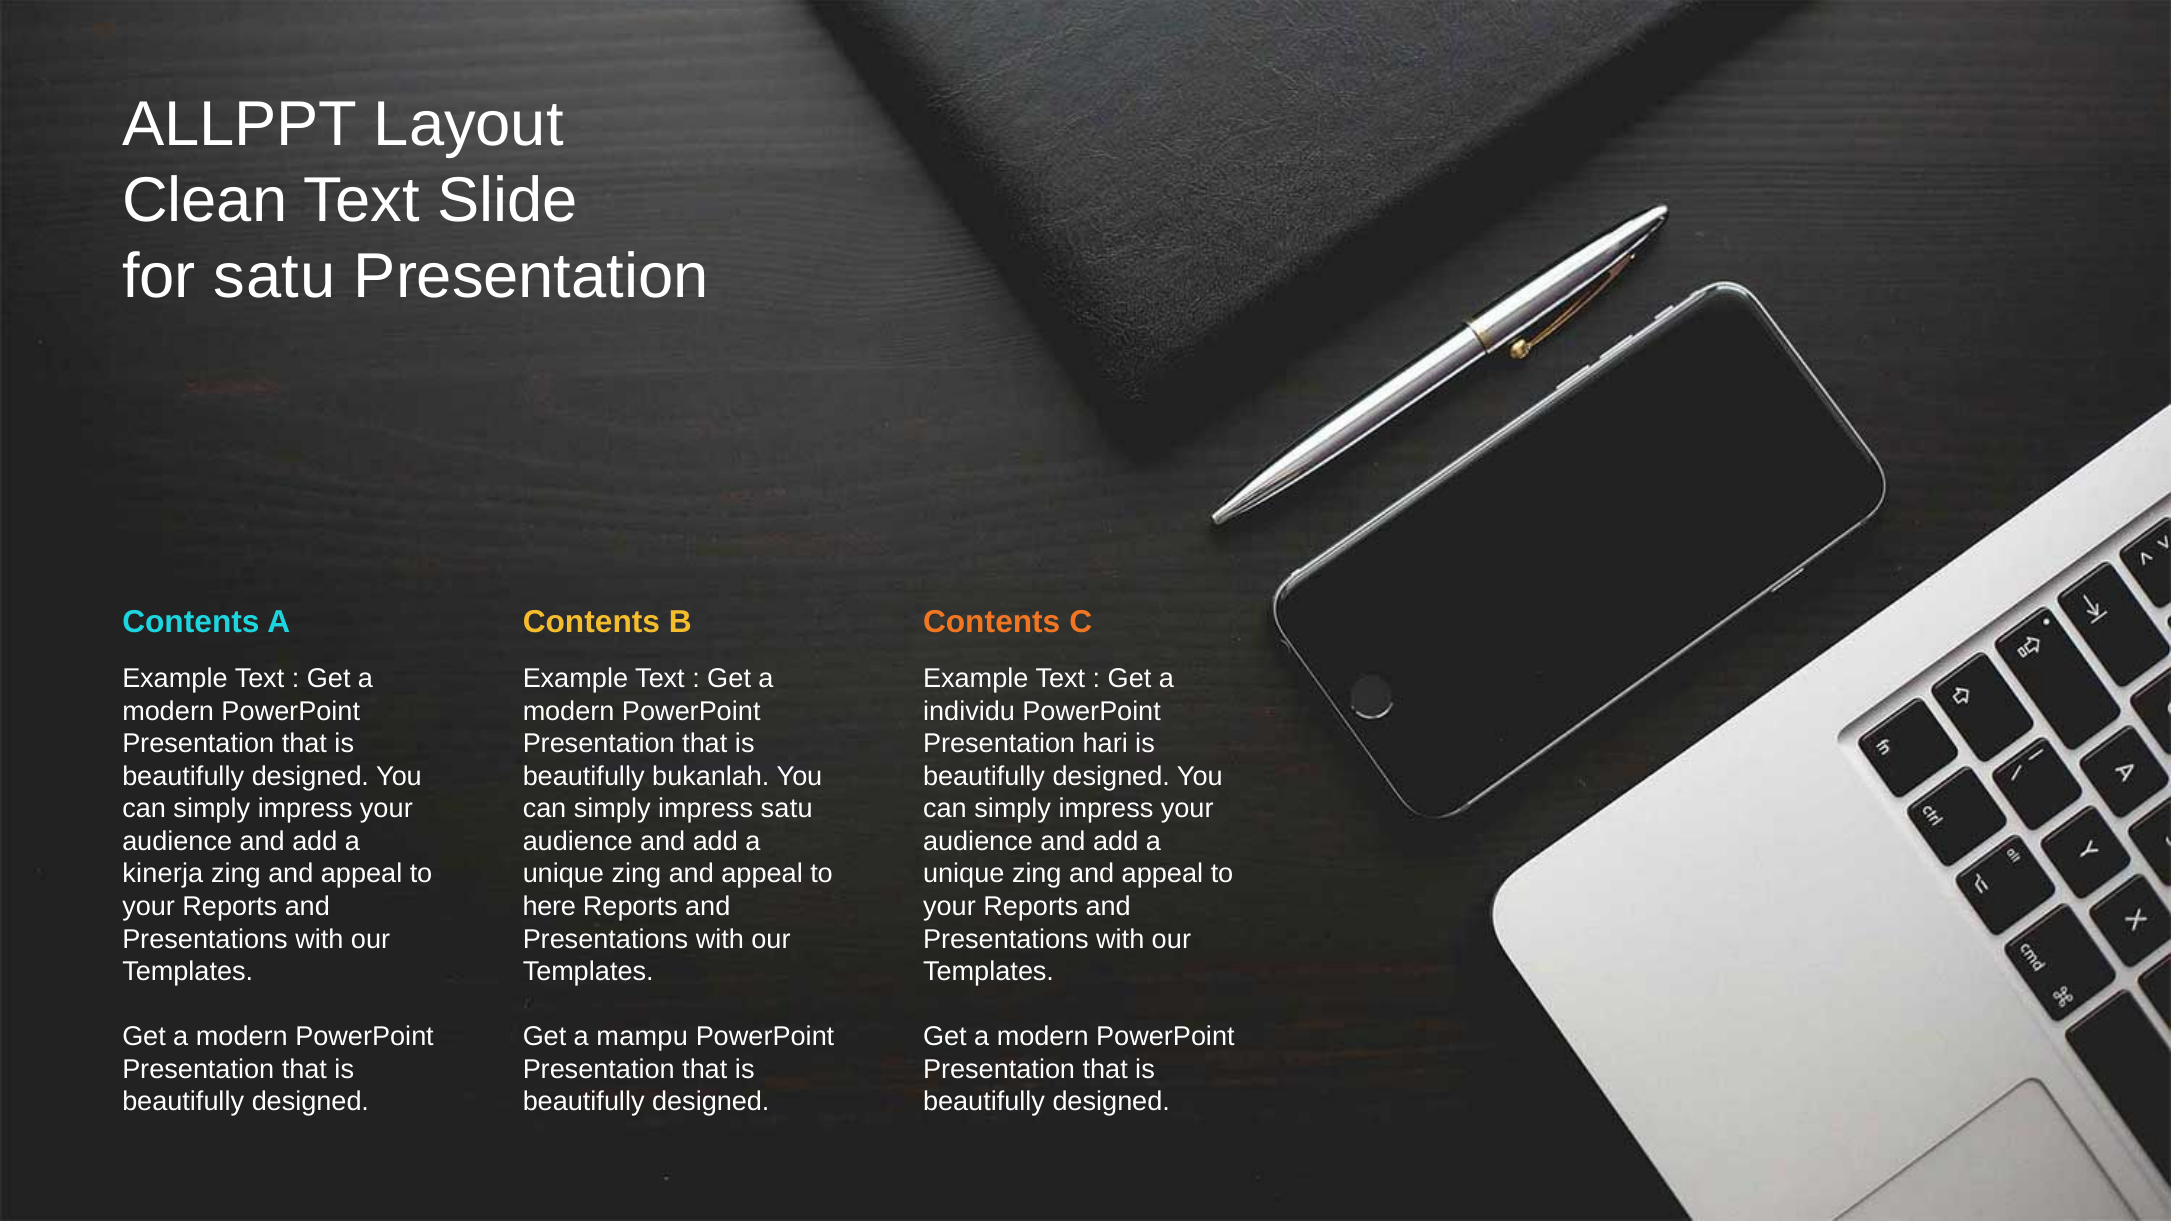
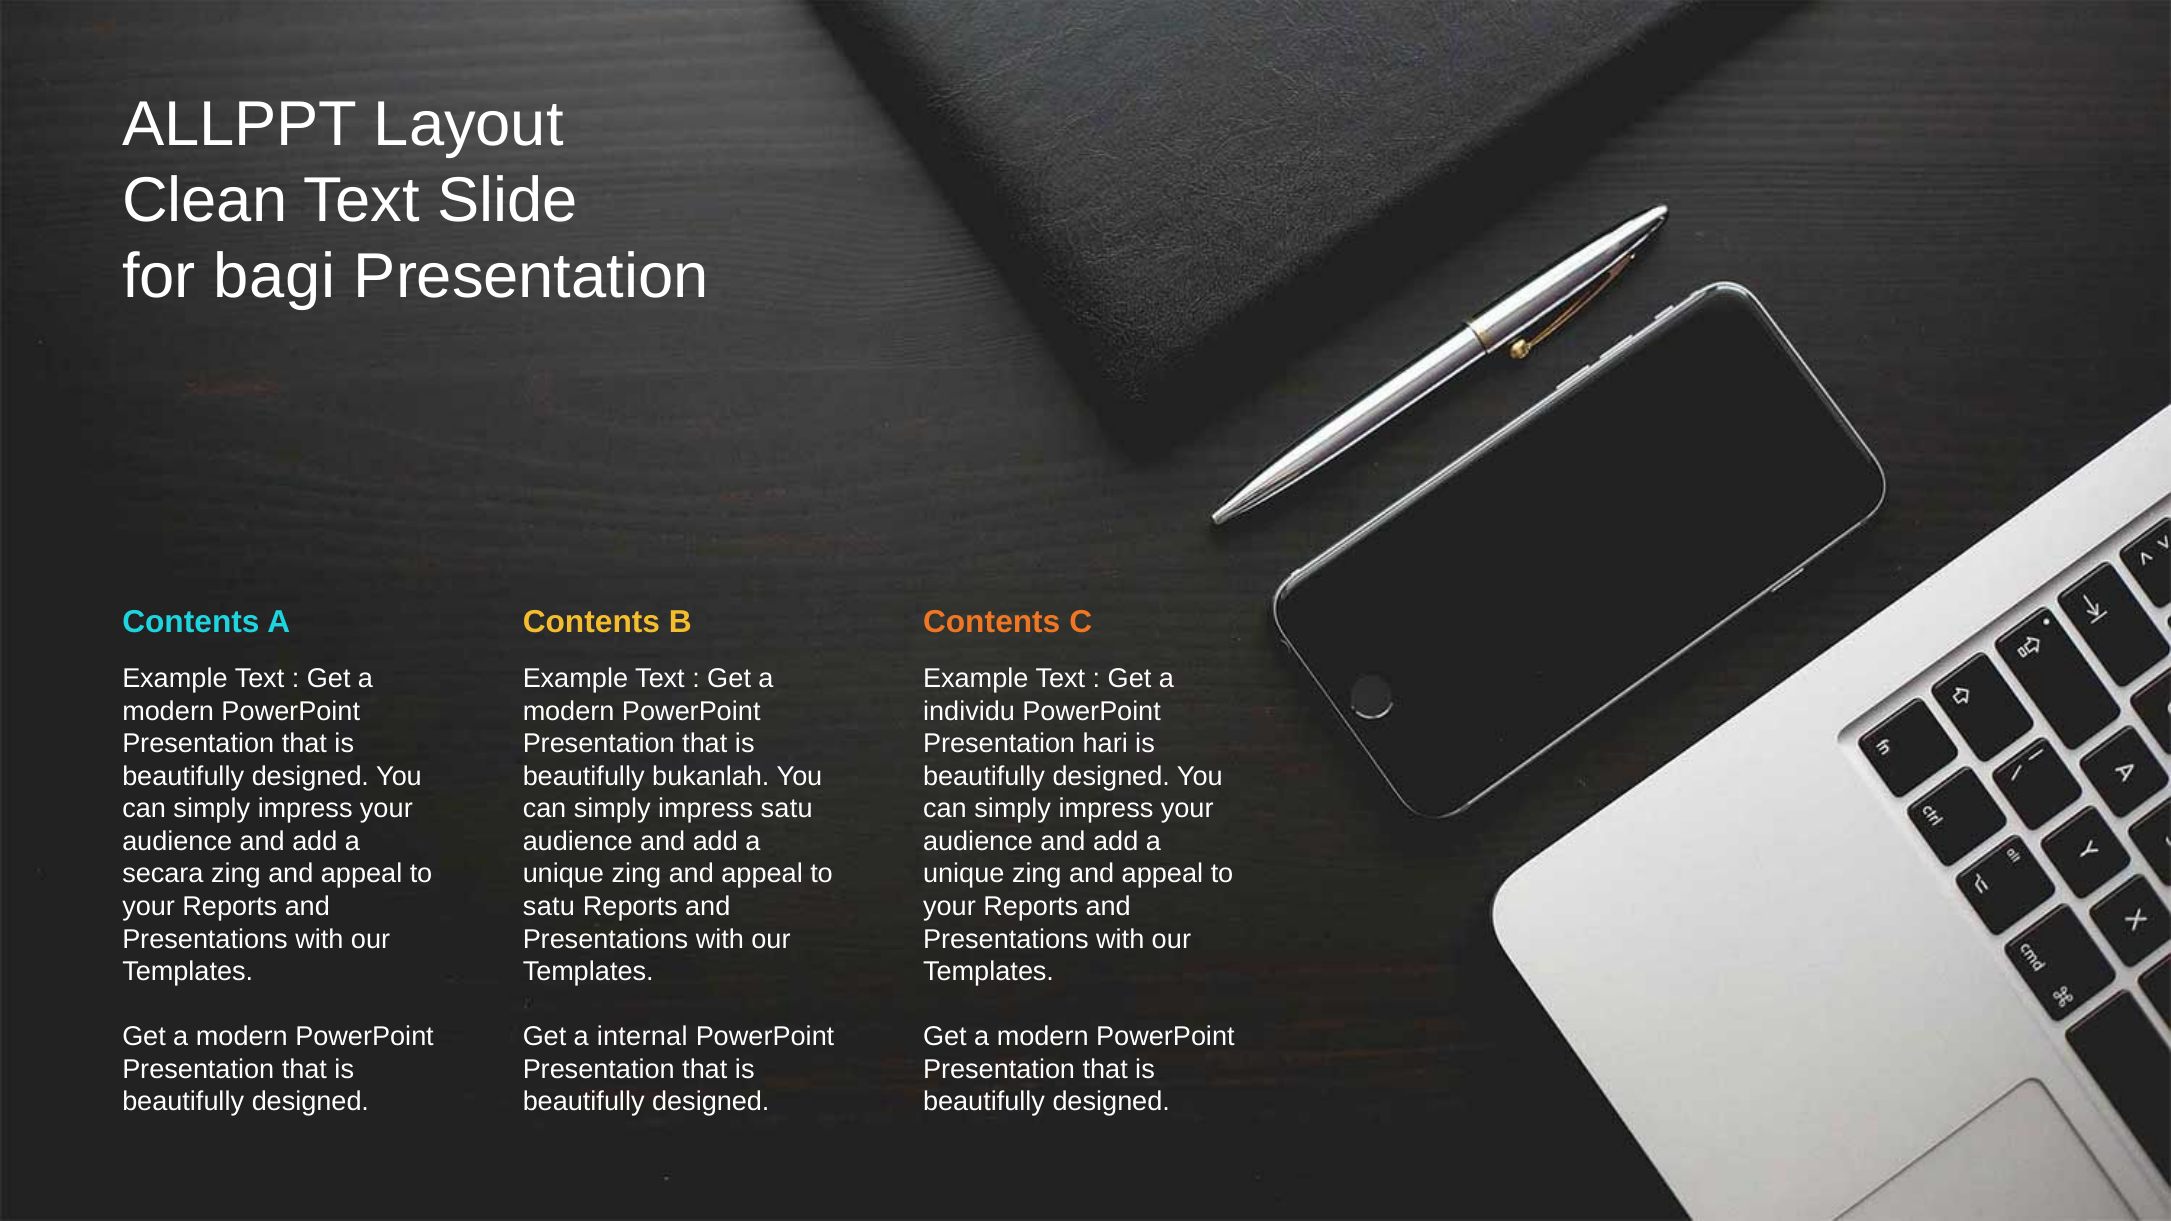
for satu: satu -> bagi
kinerja: kinerja -> secara
here at (549, 907): here -> satu
mampu: mampu -> internal
